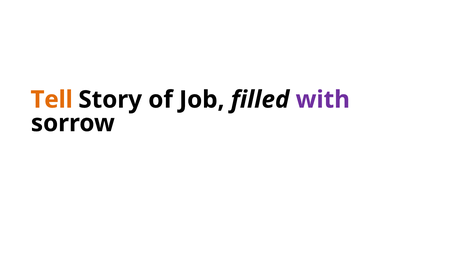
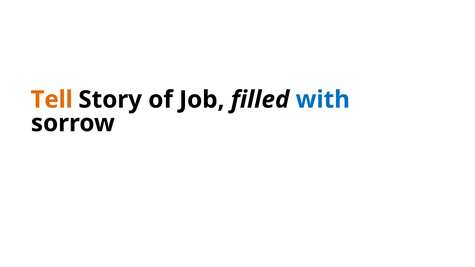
with colour: purple -> blue
